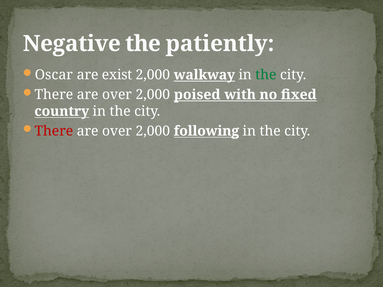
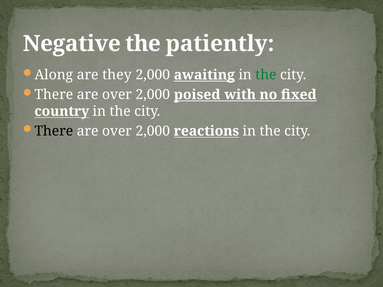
Oscar: Oscar -> Along
exist: exist -> they
walkway: walkway -> awaiting
There at (54, 131) colour: red -> black
following: following -> reactions
